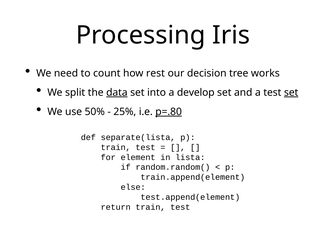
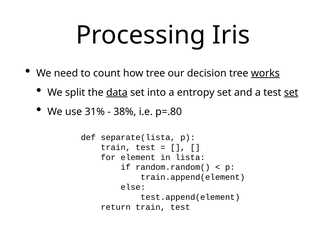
how rest: rest -> tree
works underline: none -> present
develop: develop -> entropy
50%: 50% -> 31%
25%: 25% -> 38%
p=.80 underline: present -> none
